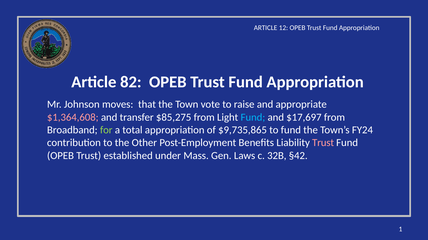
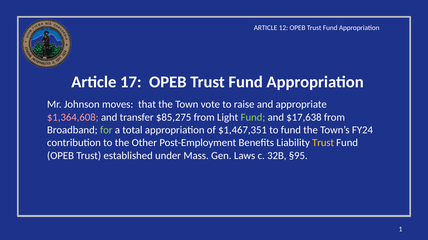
82: 82 -> 17
Fund at (253, 118) colour: light blue -> light green
$17,697: $17,697 -> $17,638
$9,735,865: $9,735,865 -> $1,467,351
Trust at (323, 143) colour: pink -> yellow
§42: §42 -> §95
